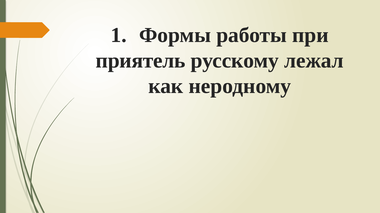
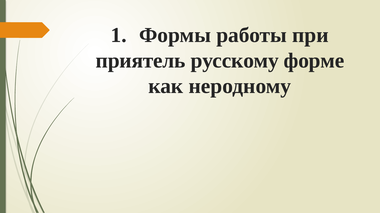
лежал: лежал -> форме
